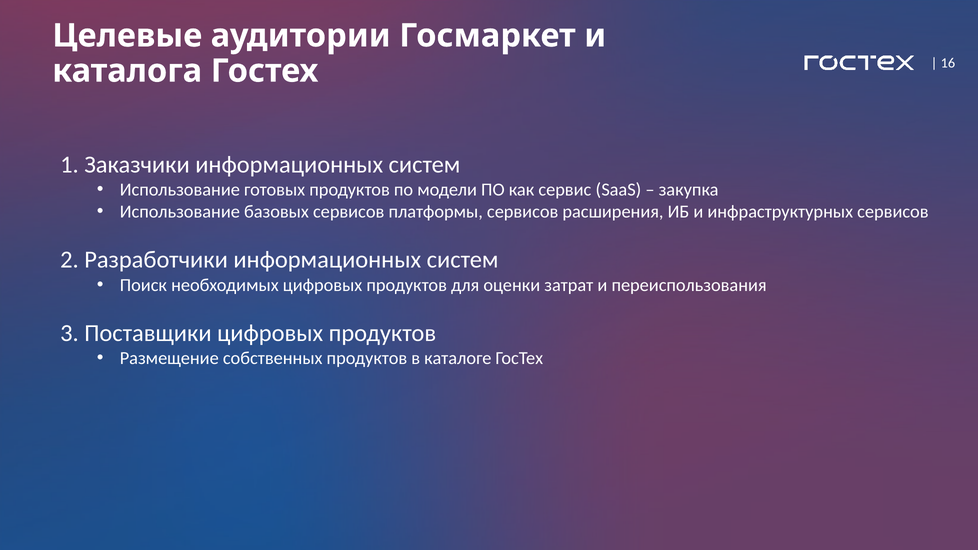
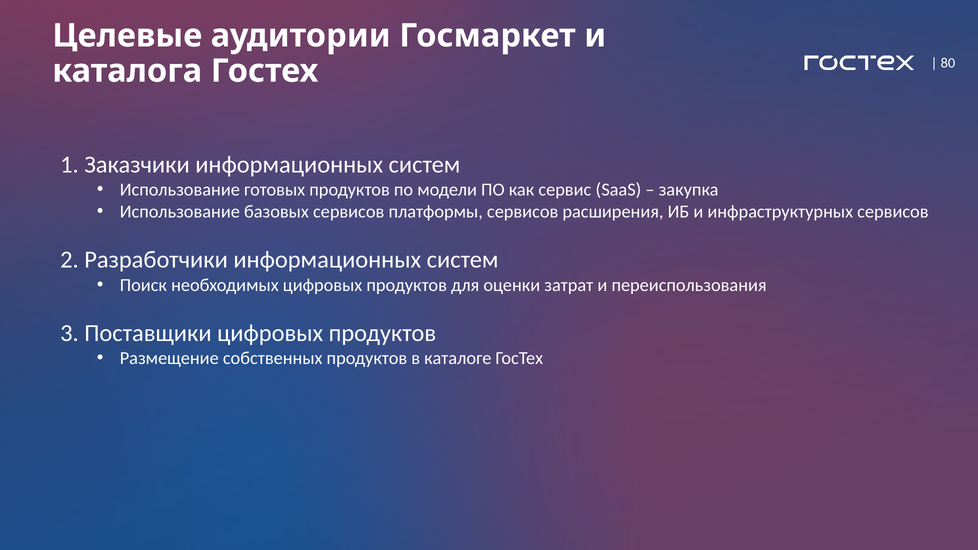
16: 16 -> 80
